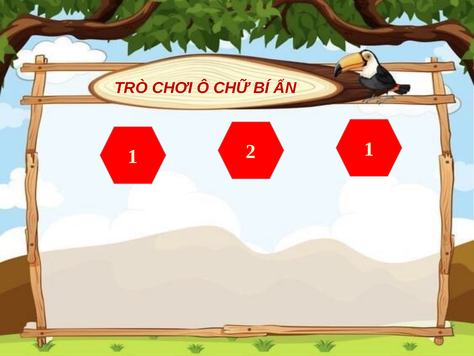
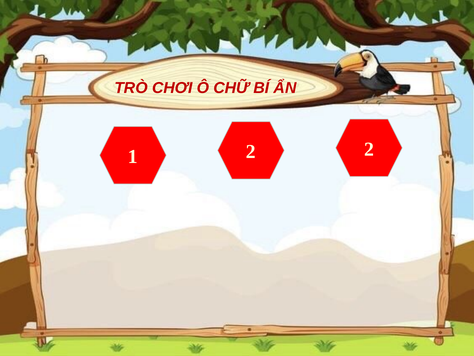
2 1: 1 -> 2
